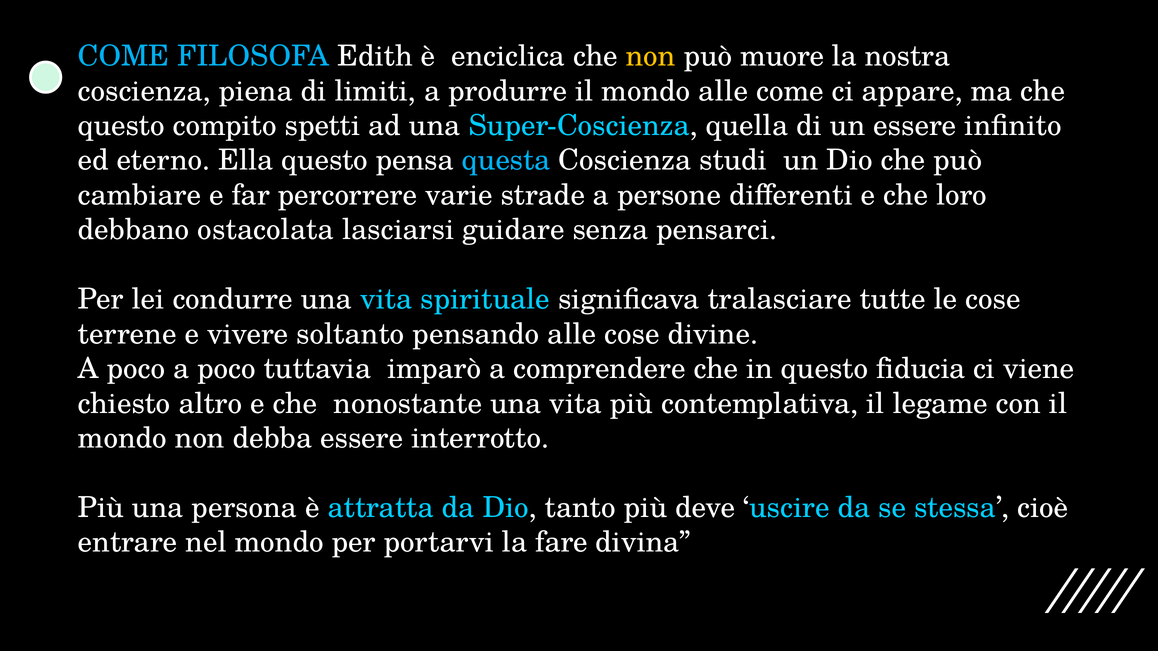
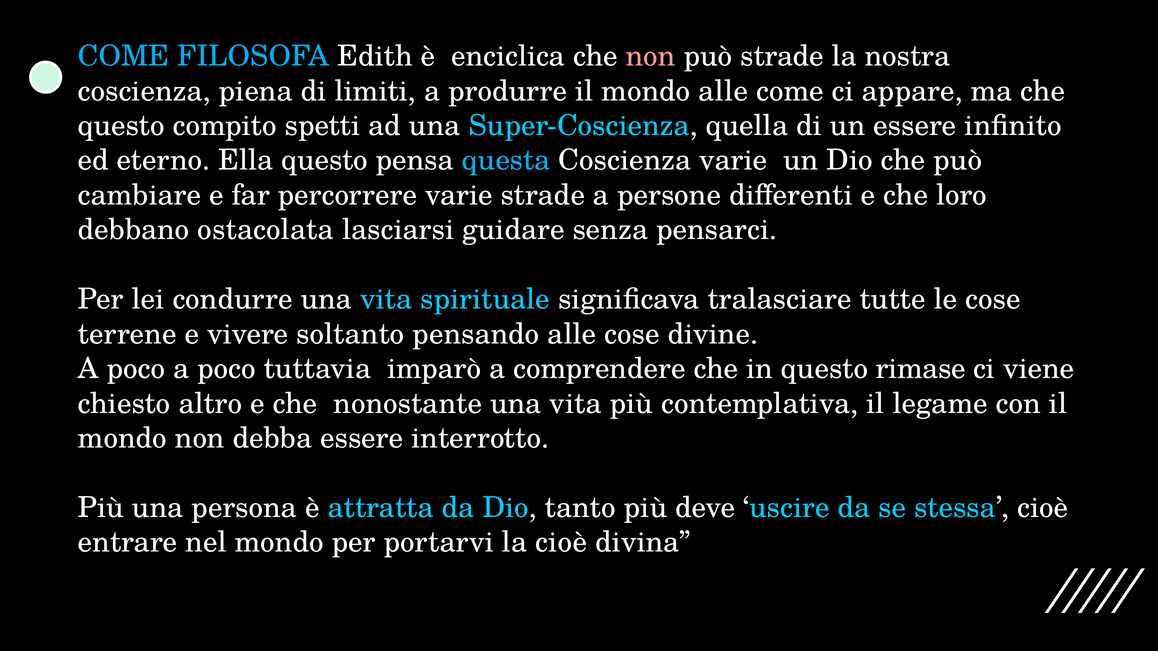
non at (651, 56) colour: yellow -> pink
può muore: muore -> strade
Coscienza studi: studi -> varie
fiducia: fiducia -> rimase
la fare: fare -> cioè
